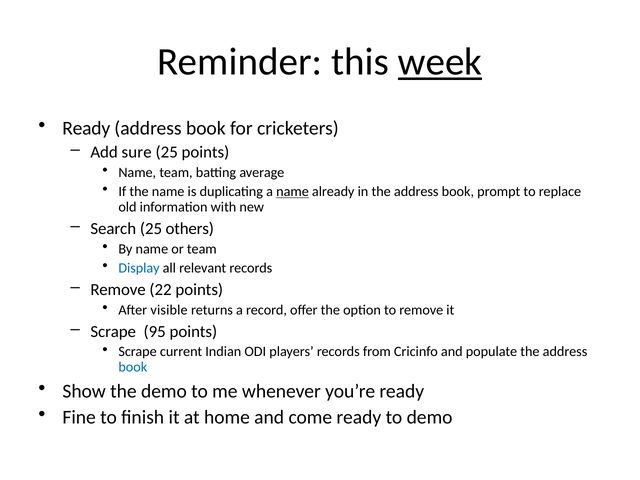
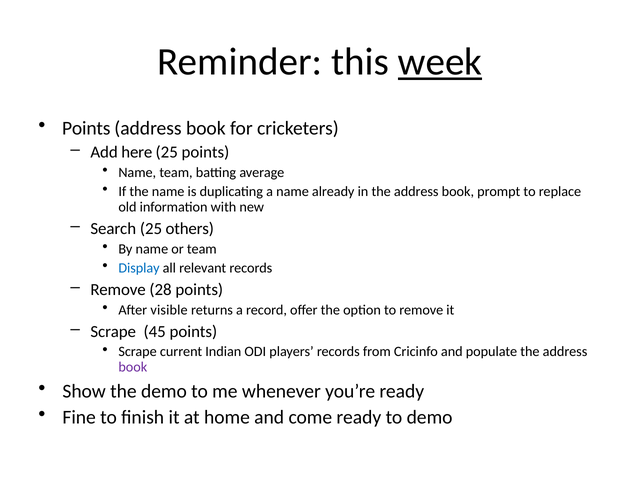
Ready at (86, 128): Ready -> Points
sure: sure -> here
name at (293, 192) underline: present -> none
22: 22 -> 28
95: 95 -> 45
book at (133, 367) colour: blue -> purple
